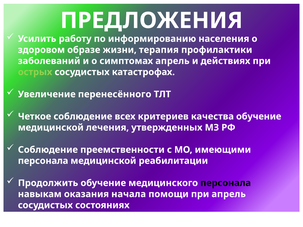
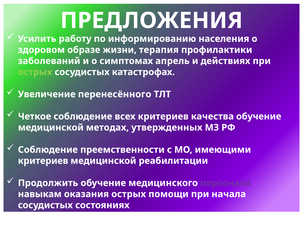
лечения: лечения -> методах
персонала at (43, 161): персонала -> критериев
персонала at (226, 183) colour: black -> purple
оказания начала: начала -> острых
при апрель: апрель -> начала
